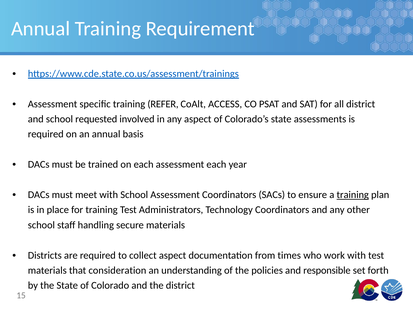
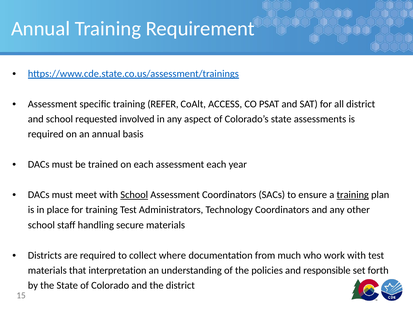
School at (134, 195) underline: none -> present
collect aspect: aspect -> where
times: times -> much
consideration: consideration -> interpretation
